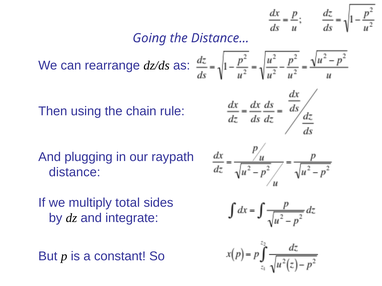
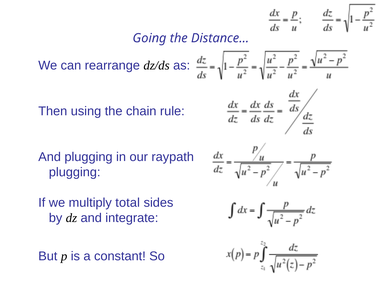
distance at (75, 172): distance -> plugging
